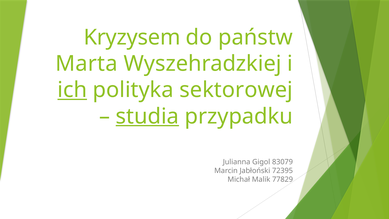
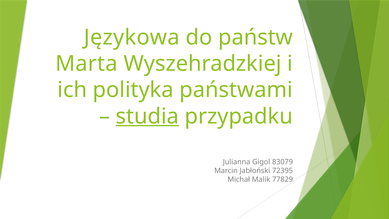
Kryzysem: Kryzysem -> Językowa
ich underline: present -> none
sektorowej: sektorowej -> państwami
